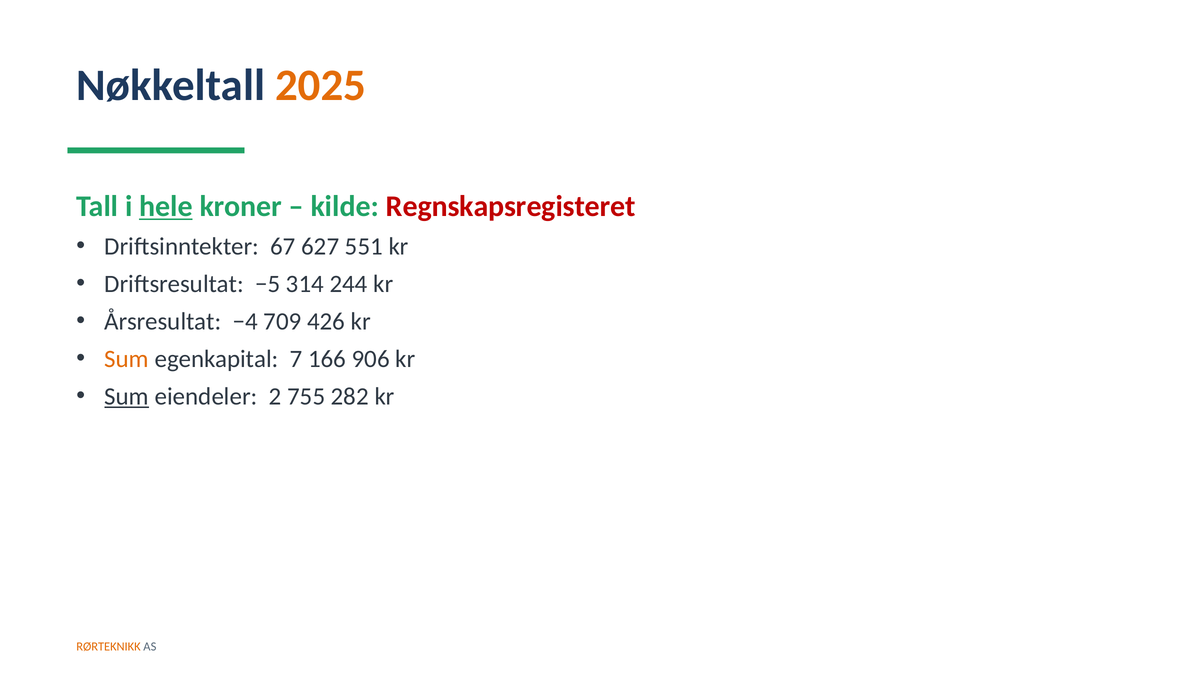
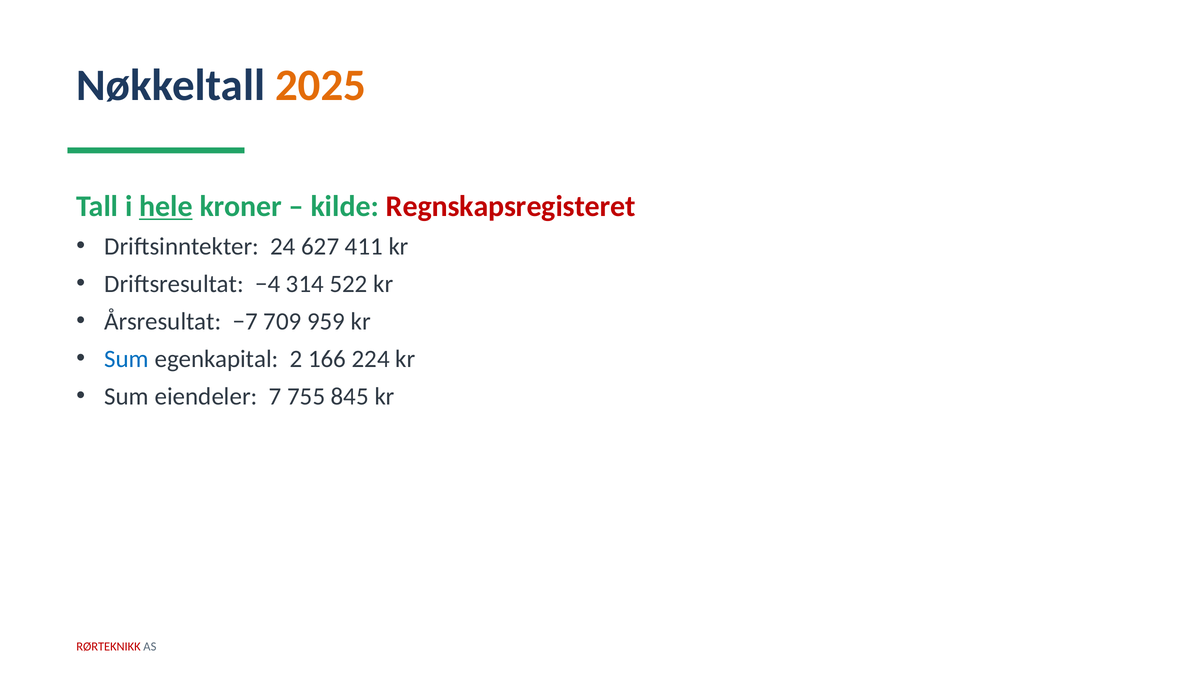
67: 67 -> 24
551: 551 -> 411
−5: −5 -> −4
244: 244 -> 522
−4: −4 -> −7
426: 426 -> 959
Sum at (127, 359) colour: orange -> blue
7: 7 -> 2
906: 906 -> 224
Sum at (127, 397) underline: present -> none
2: 2 -> 7
282: 282 -> 845
RØRTEKNIKK colour: orange -> red
